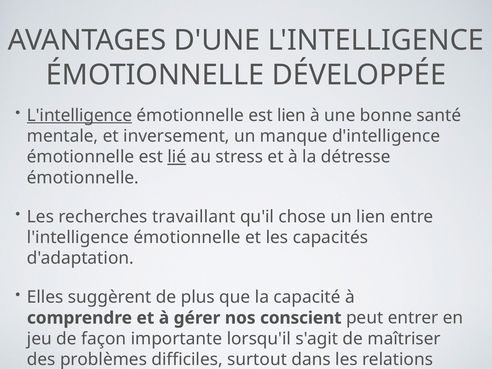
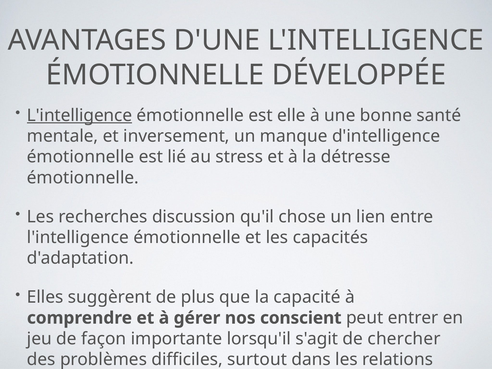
est lien: lien -> elle
lié underline: present -> none
travaillant: travaillant -> discussion
maîtriser: maîtriser -> chercher
